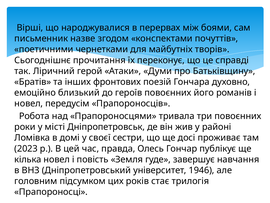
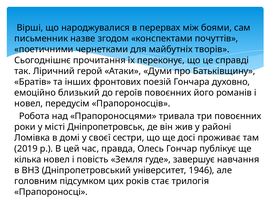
2023: 2023 -> 2019
